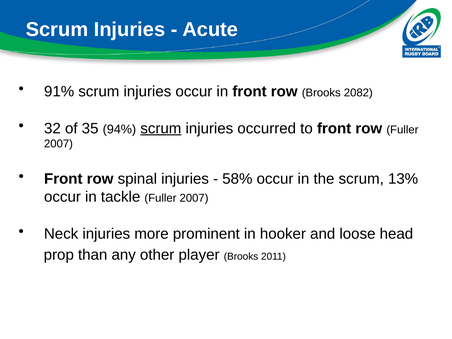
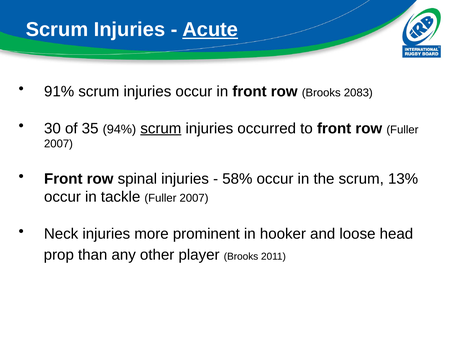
Acute underline: none -> present
2082: 2082 -> 2083
32: 32 -> 30
